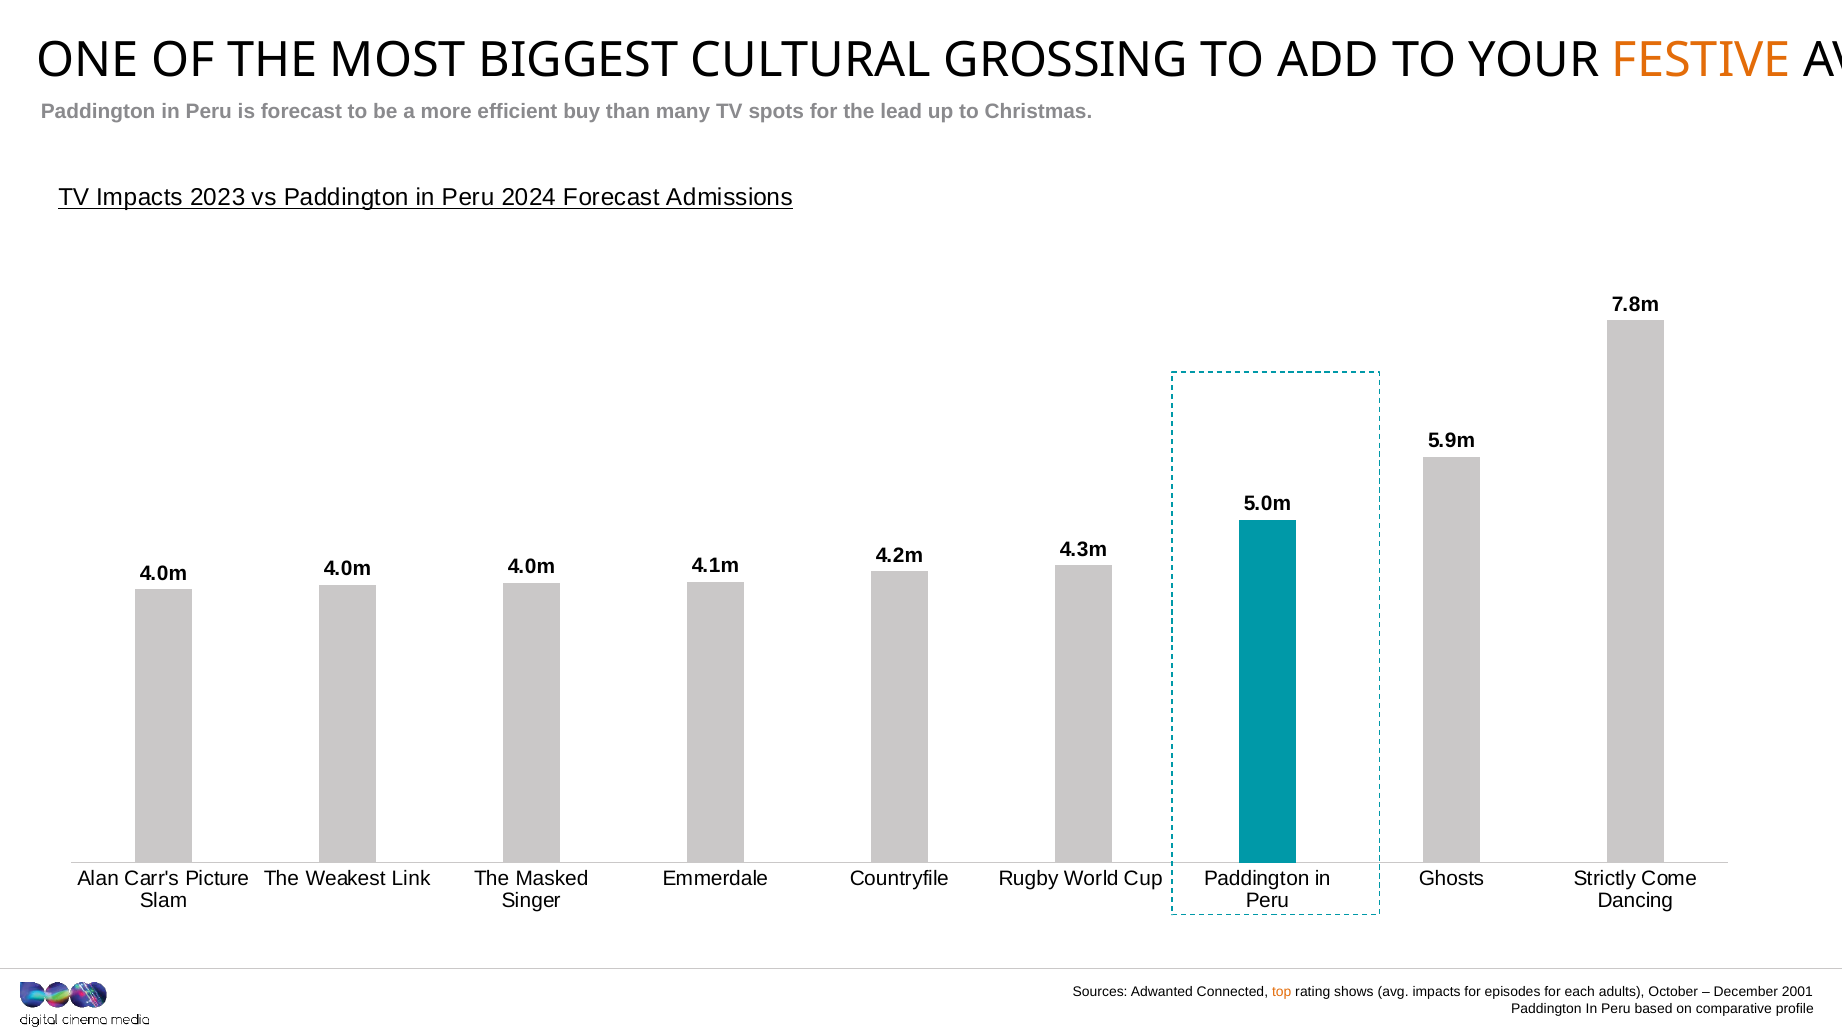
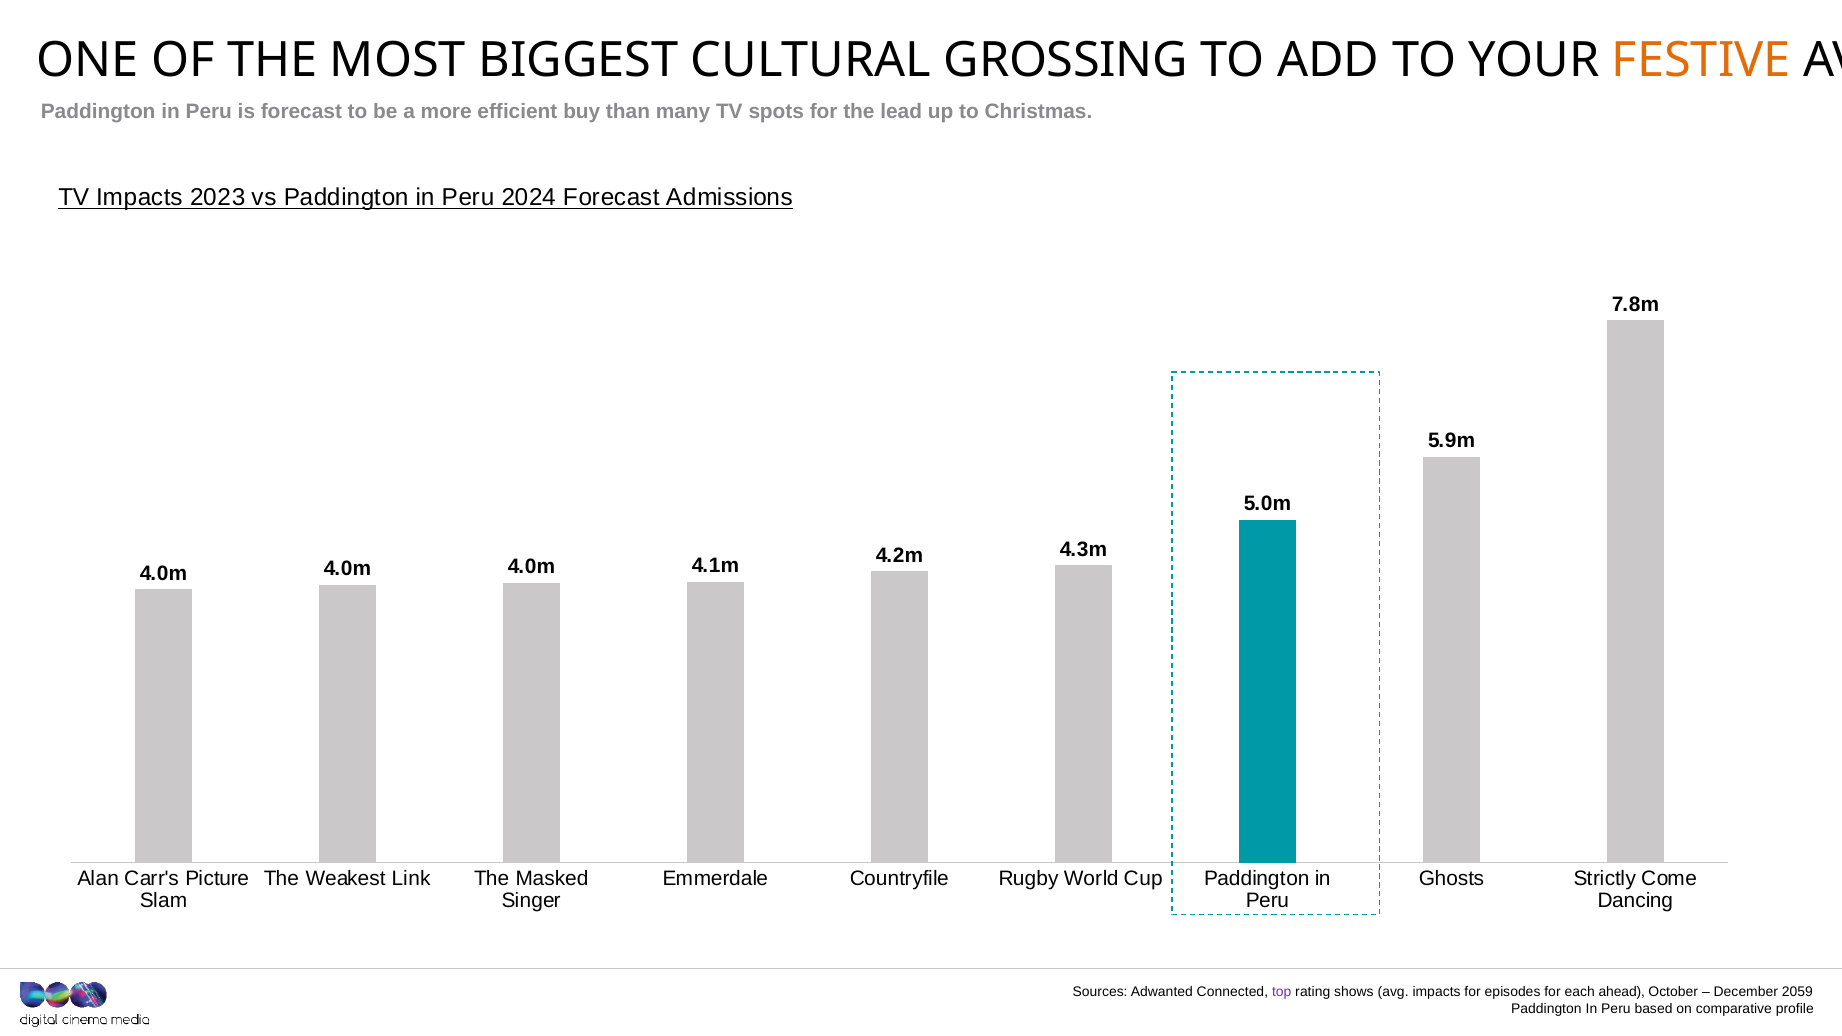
top colour: orange -> purple
adults: adults -> ahead
2001: 2001 -> 2059
